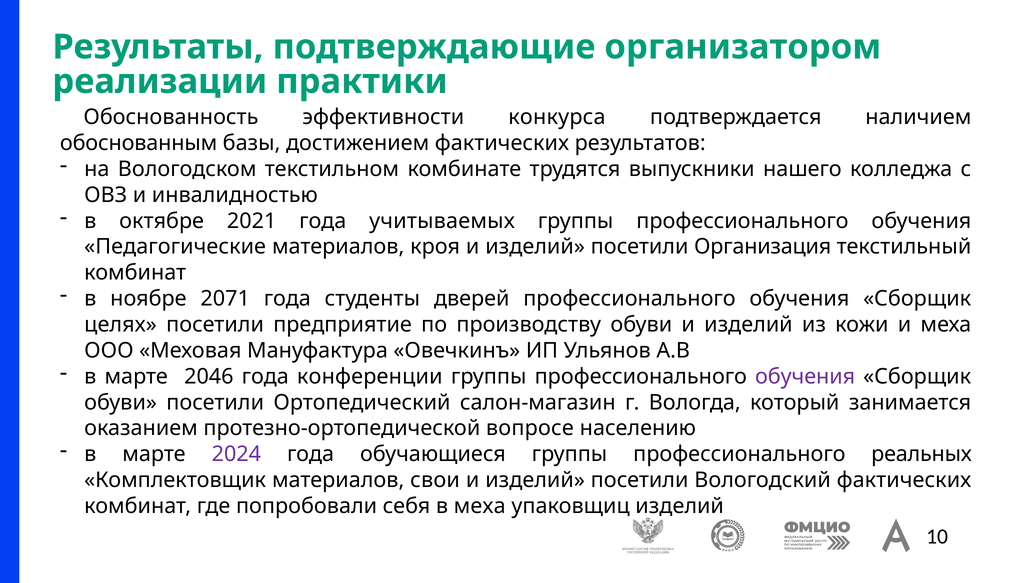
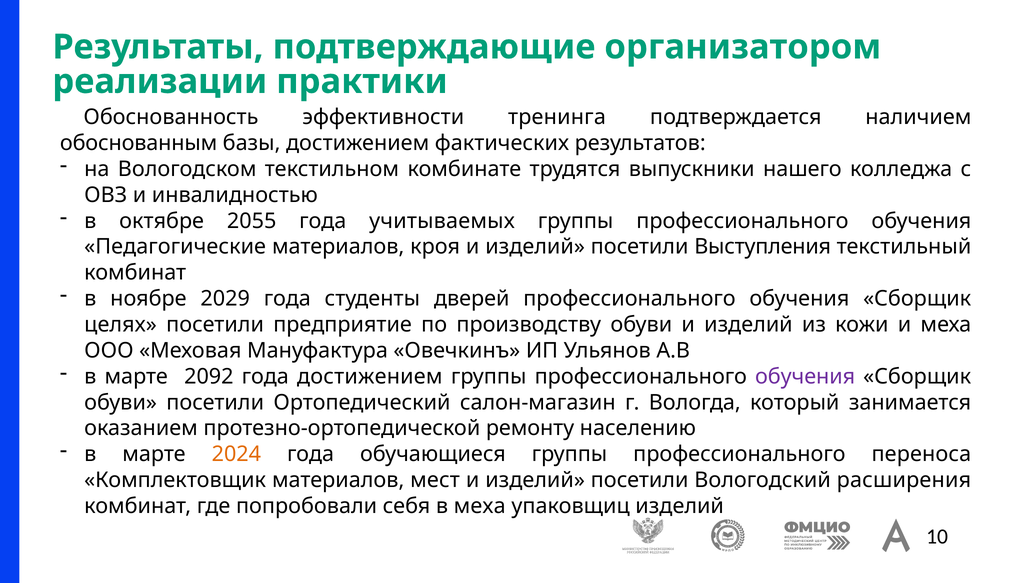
конкурса: конкурса -> тренинга
2021: 2021 -> 2055
Организация: Организация -> Выступления
2071: 2071 -> 2029
2046: 2046 -> 2092
года конференции: конференции -> достижением
вопросе: вопросе -> ремонту
2024 colour: purple -> orange
реальных: реальных -> переноса
свои: свои -> мест
Вологодский фактических: фактических -> расширения
